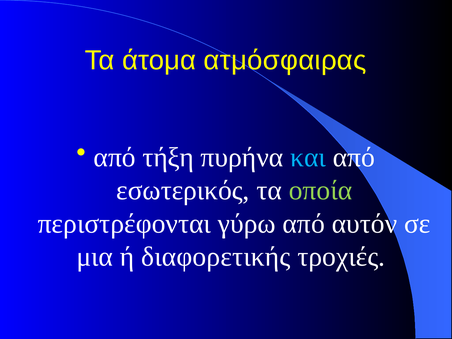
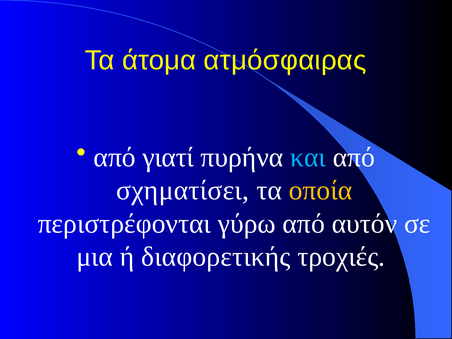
τήξη: τήξη -> γιατί
εσωτερικός: εσωτερικός -> σχηματίσει
οποία colour: light green -> yellow
